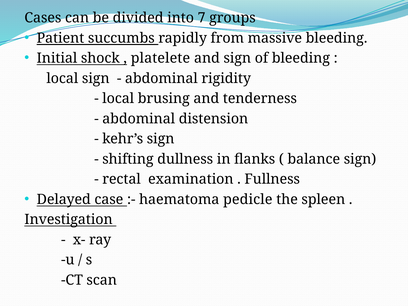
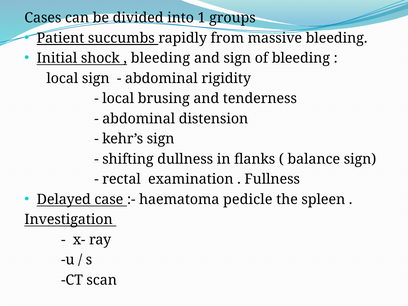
7: 7 -> 1
platelete at (160, 58): platelete -> bleeding
